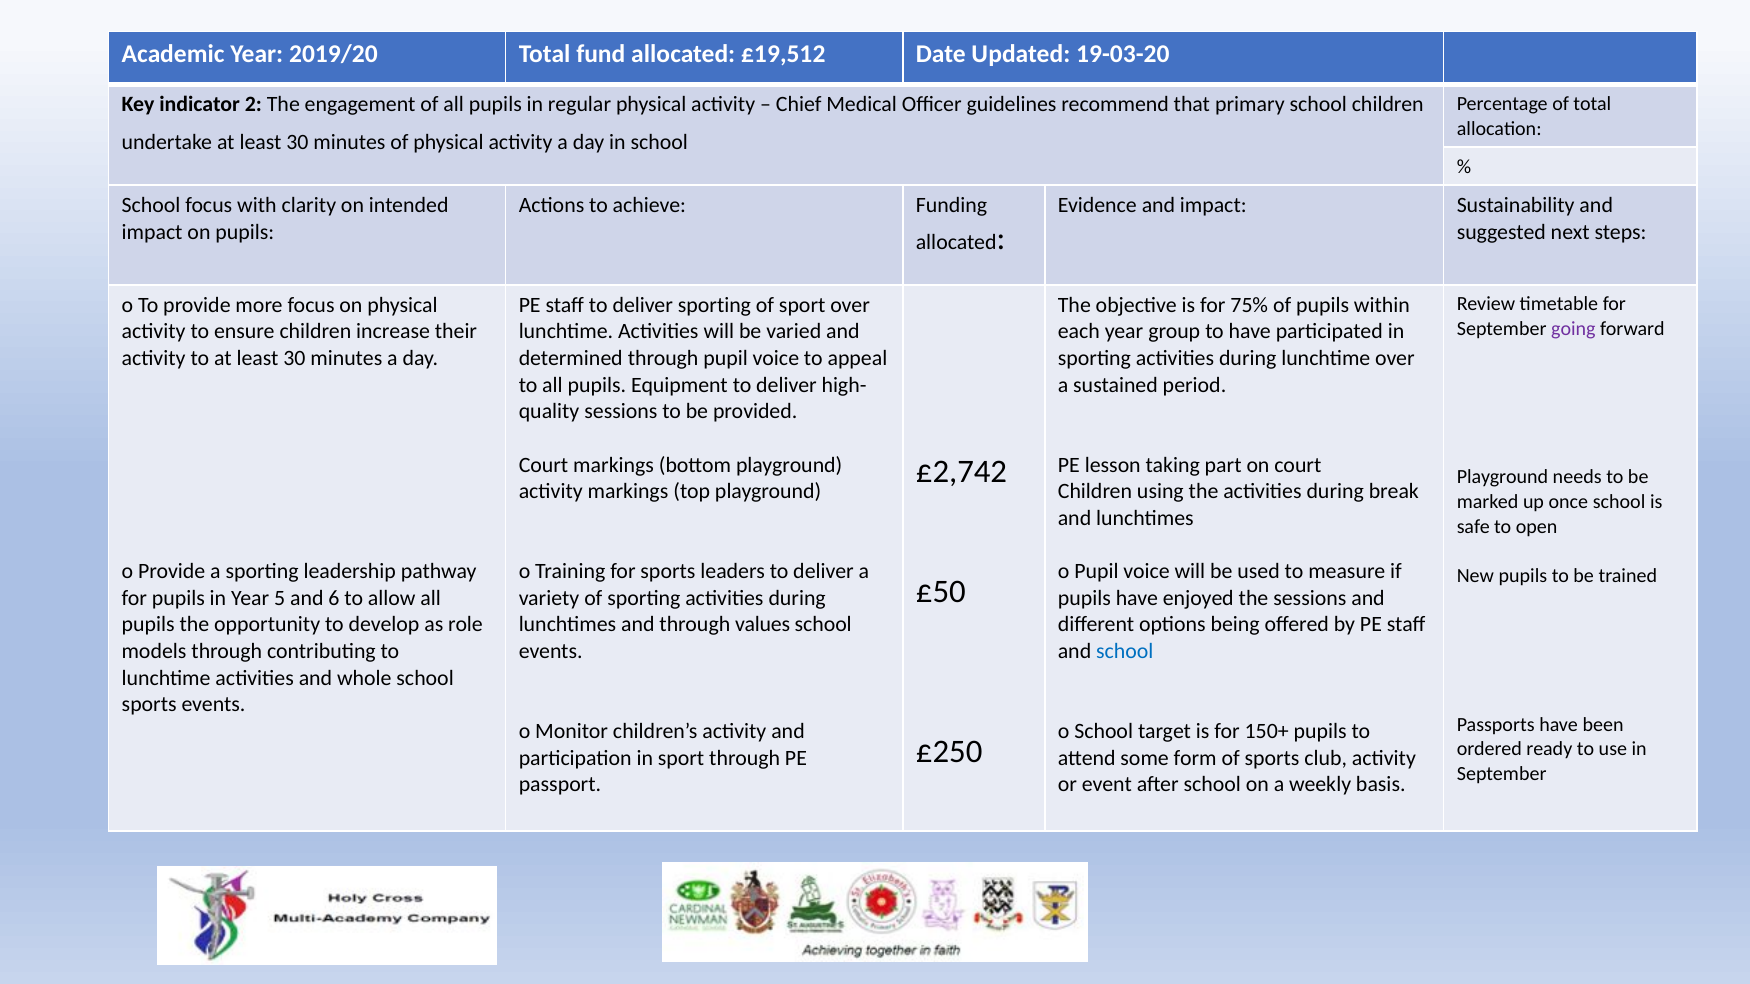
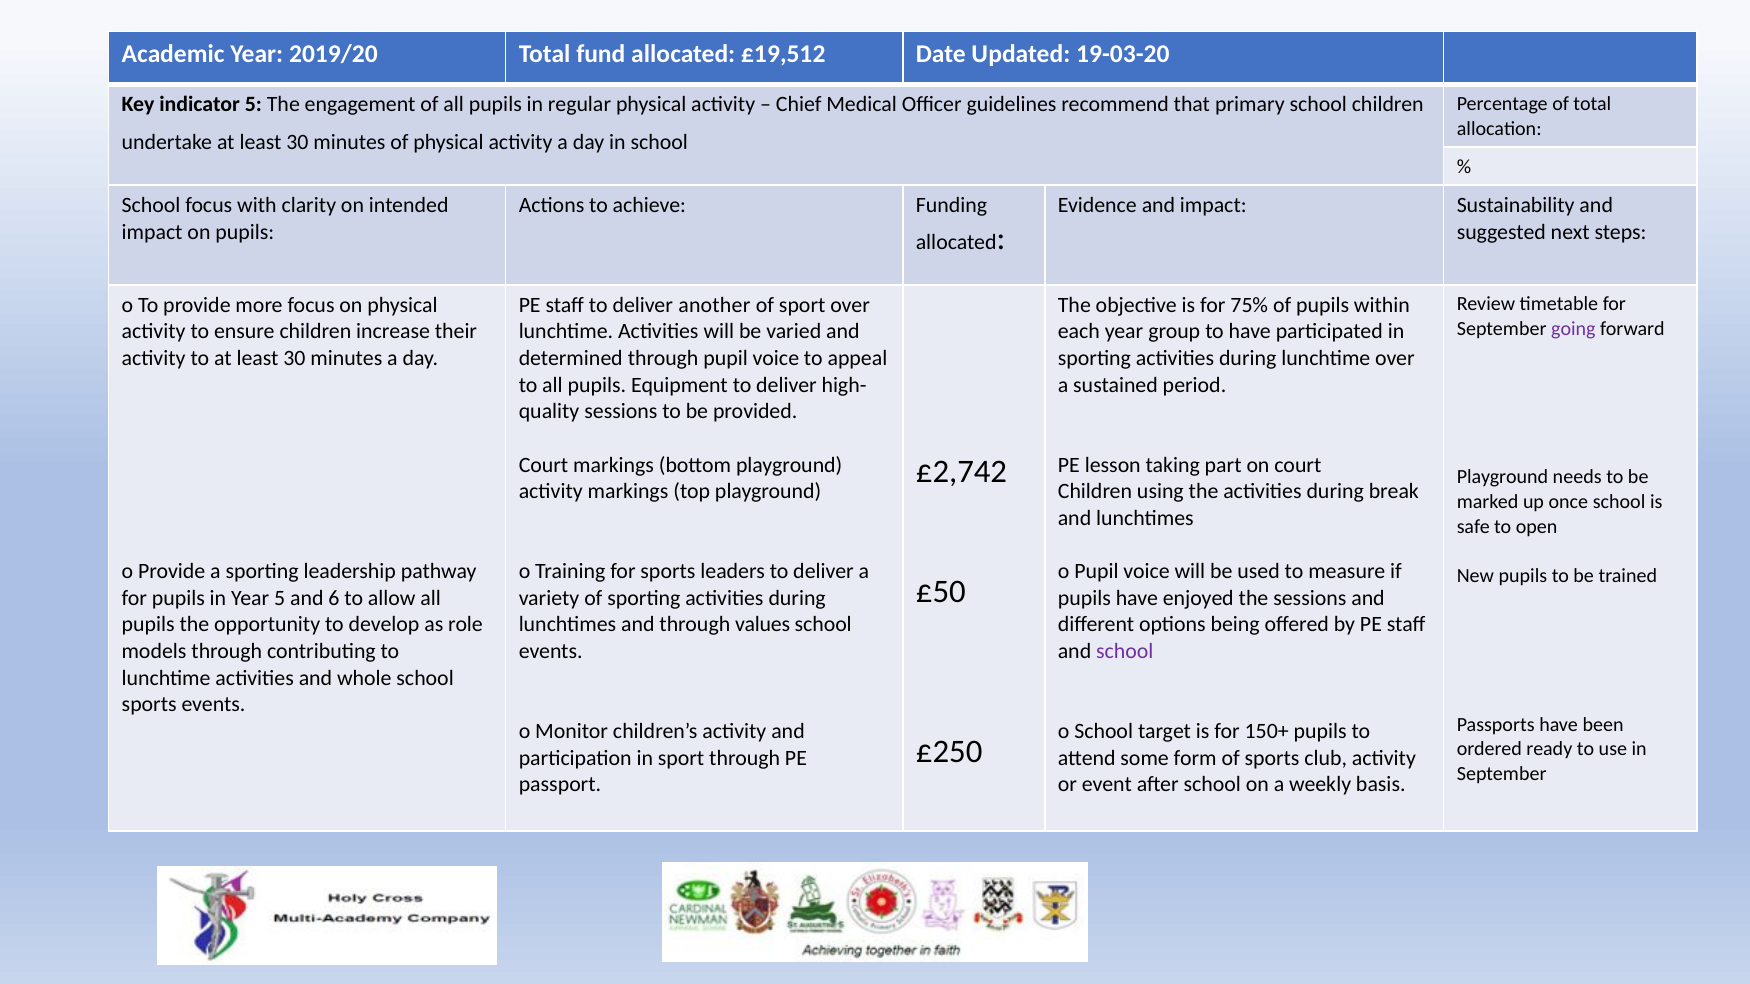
indicator 2: 2 -> 5
deliver sporting: sporting -> another
school at (1125, 652) colour: blue -> purple
